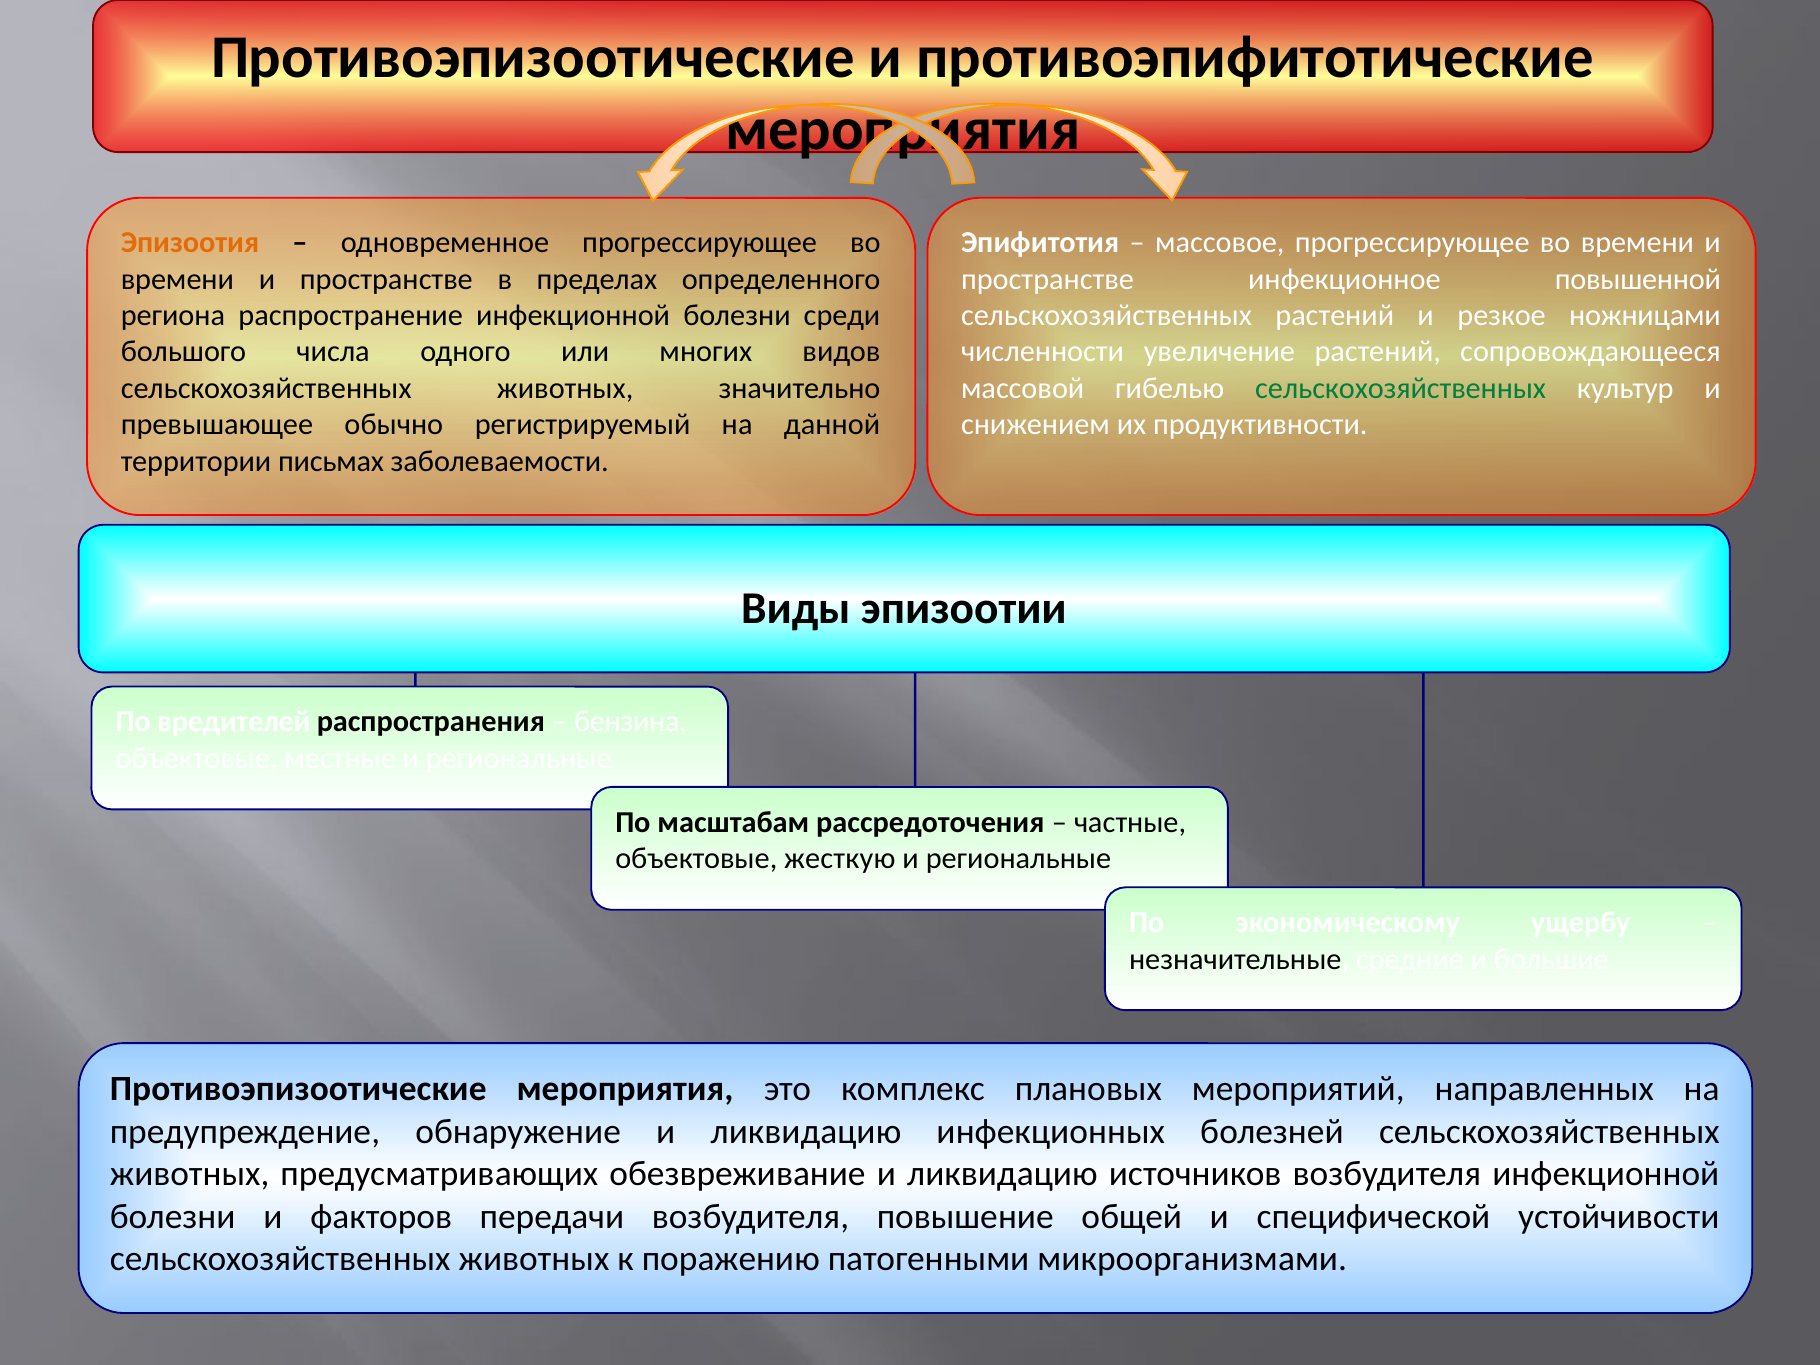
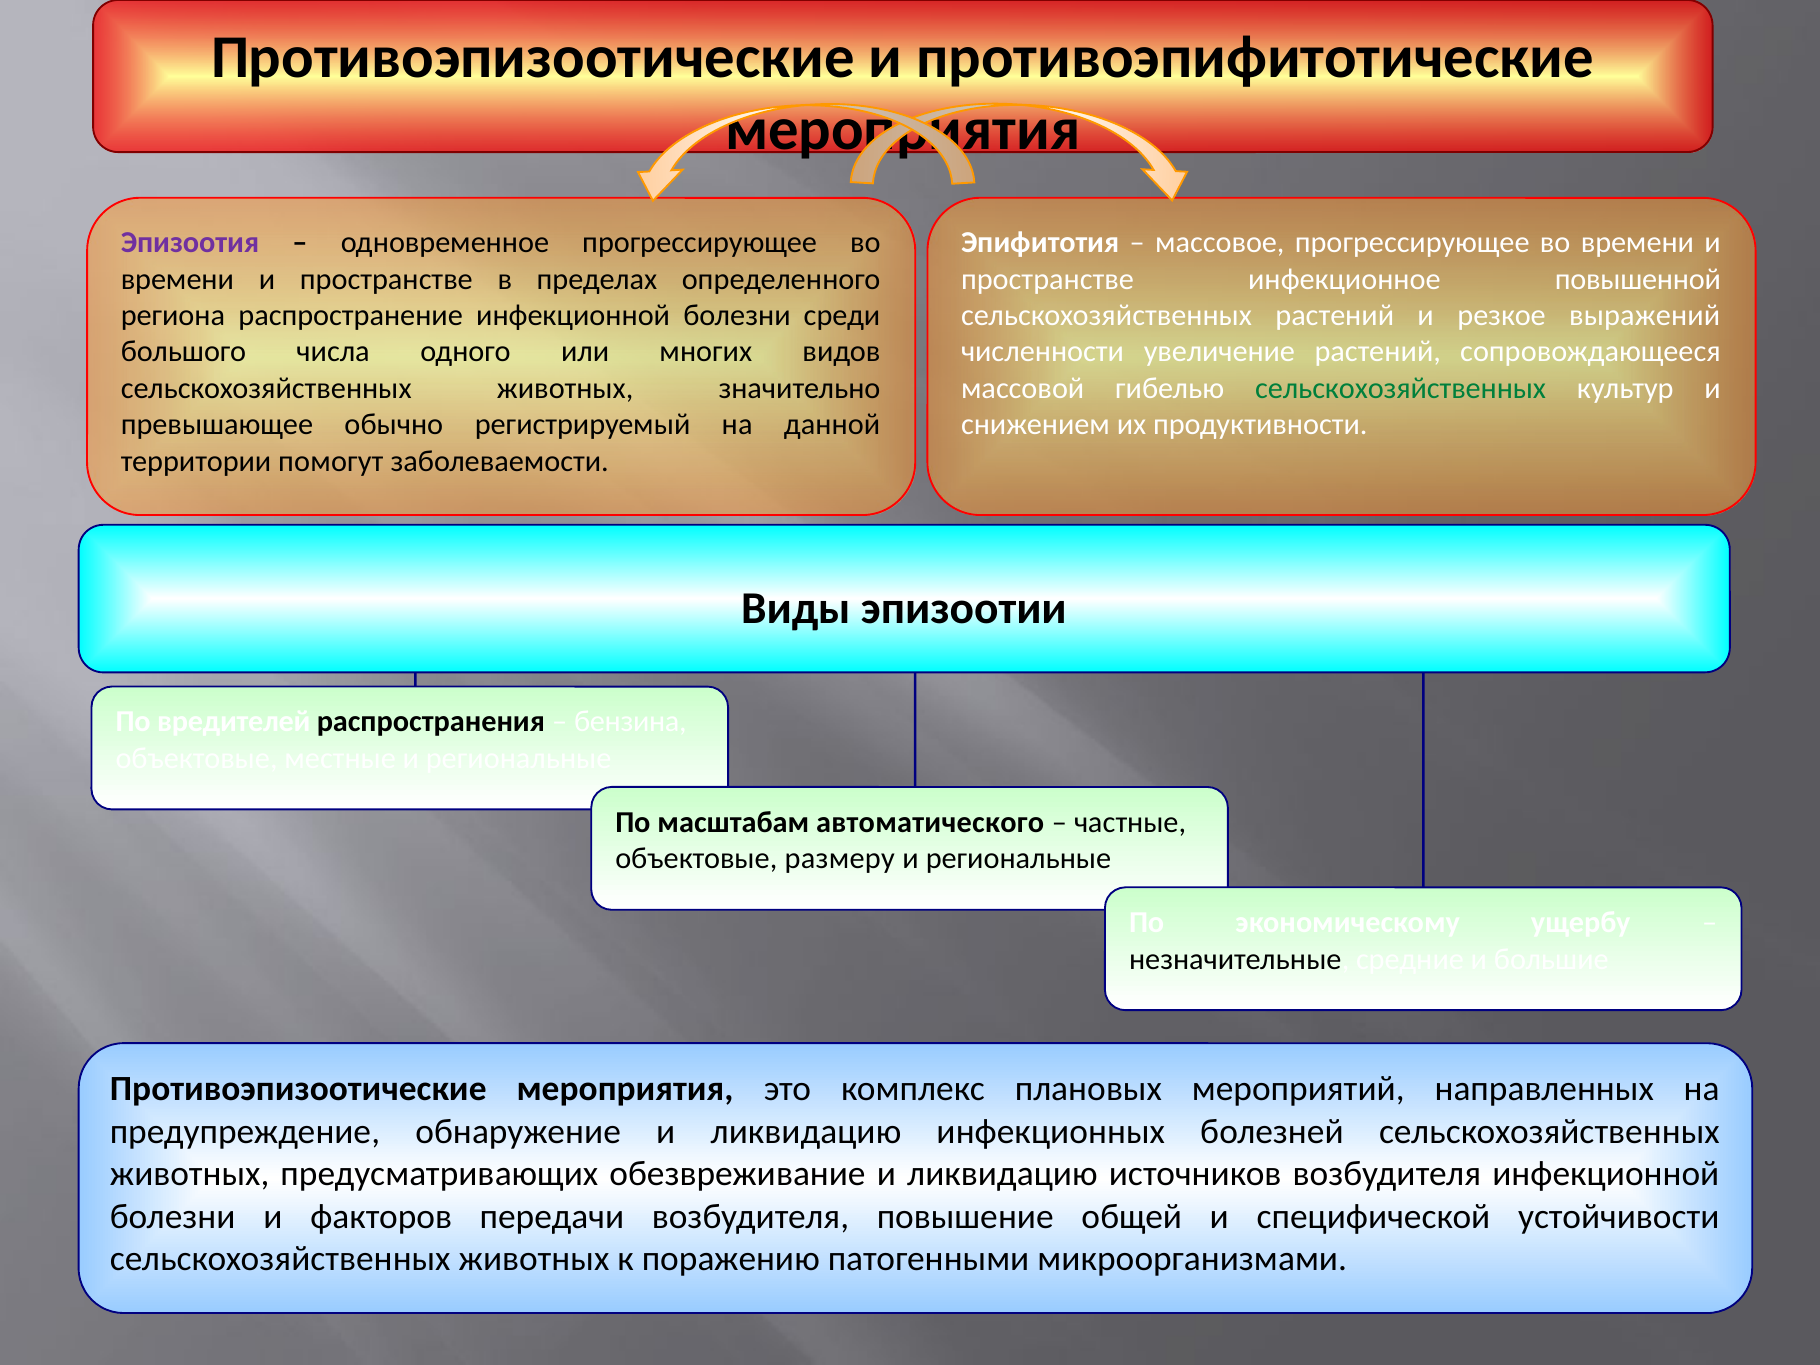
Эпизоотия colour: orange -> purple
ножницами: ножницами -> выражений
письмах: письмах -> помогут
рассредоточения: рассредоточения -> автоматического
жесткую: жесткую -> размеру
